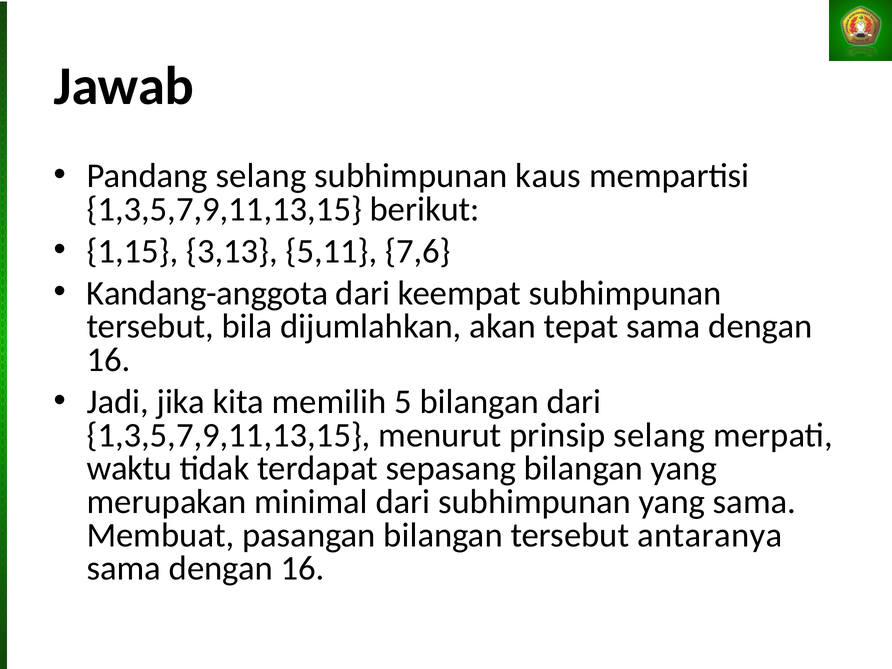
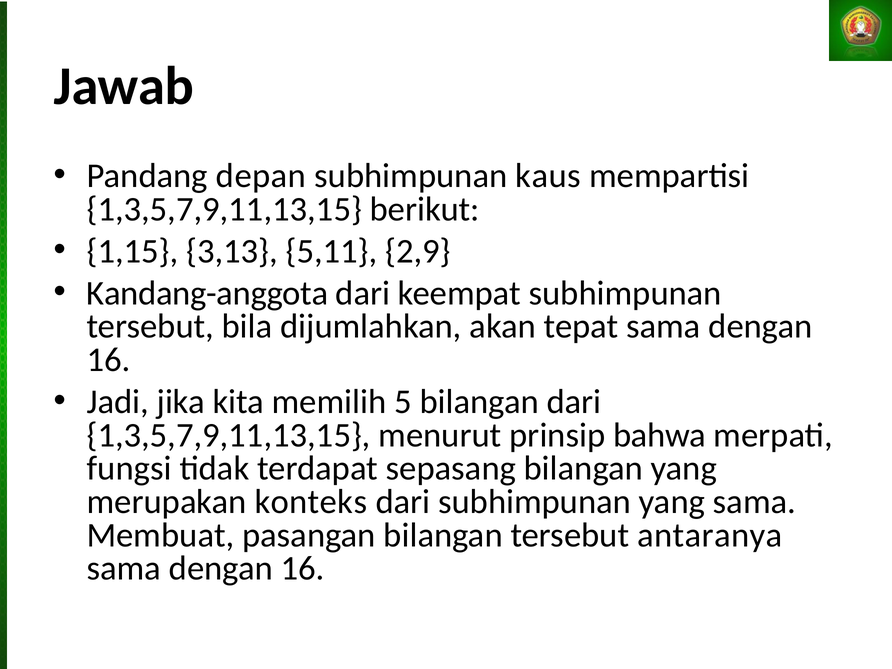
Pandang selang: selang -> depan
7,6: 7,6 -> 2,9
prinsip selang: selang -> bahwa
waktu: waktu -> fungsi
minimal: minimal -> konteks
